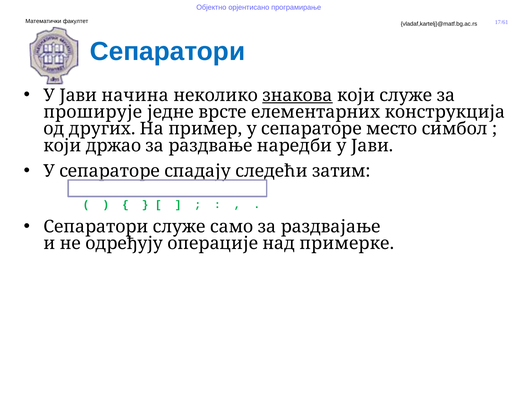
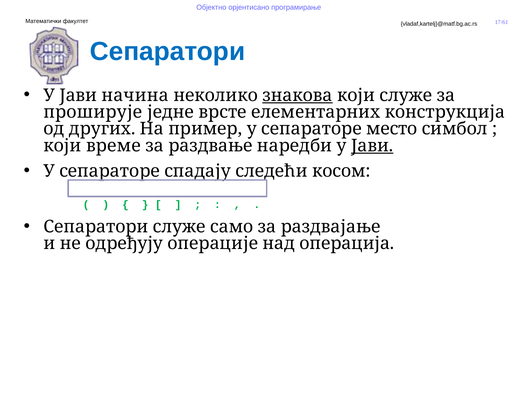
држао: држао -> време
Јави at (372, 146) underline: none -> present
затим: затим -> косом
примерке: примерке -> операција
